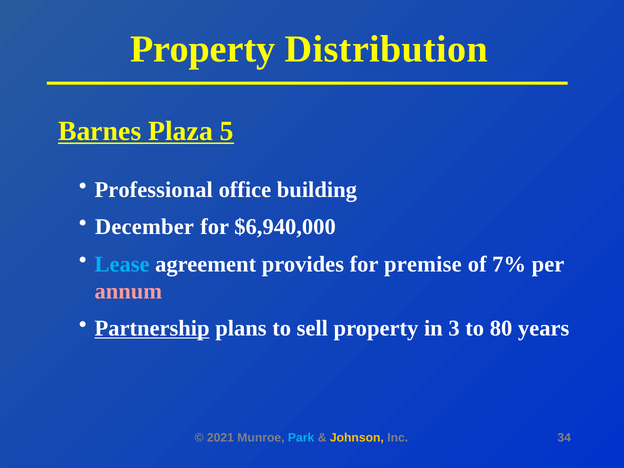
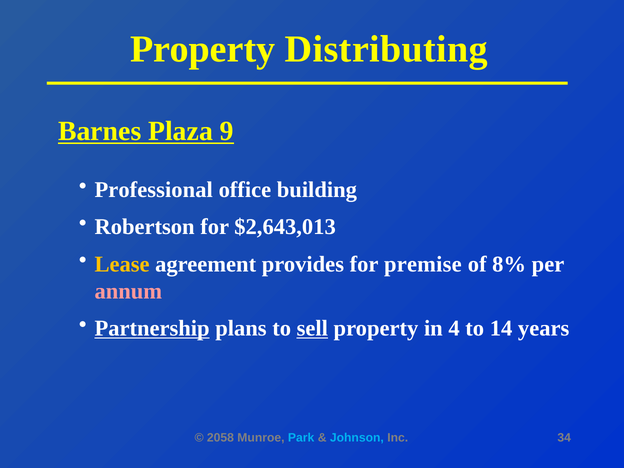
Distribution: Distribution -> Distributing
5: 5 -> 9
December: December -> Robertson
$6,940,000: $6,940,000 -> $2,643,013
Lease colour: light blue -> yellow
7%: 7% -> 8%
sell underline: none -> present
3: 3 -> 4
80: 80 -> 14
2021: 2021 -> 2058
Johnson colour: yellow -> light blue
